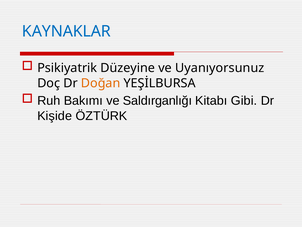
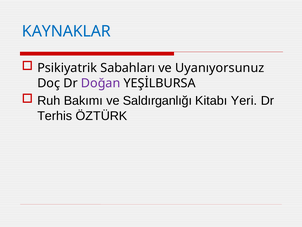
Düzeyine: Düzeyine -> Sabahları
Doğan colour: orange -> purple
Gibi: Gibi -> Yeri
Kişide: Kişide -> Terhis
